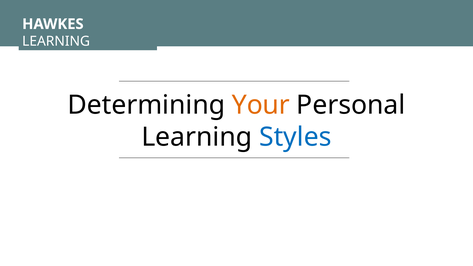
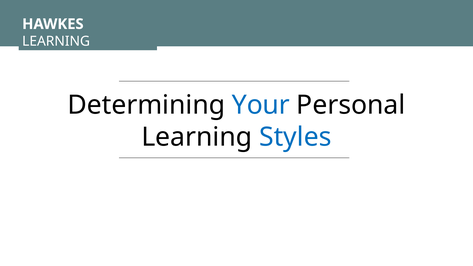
Your colour: orange -> blue
